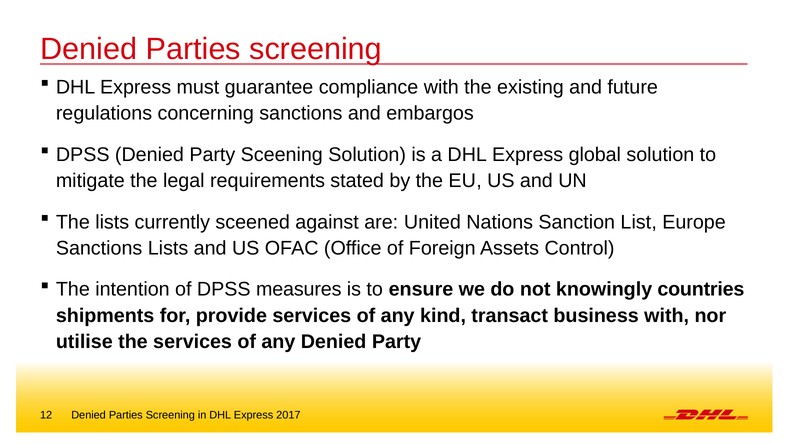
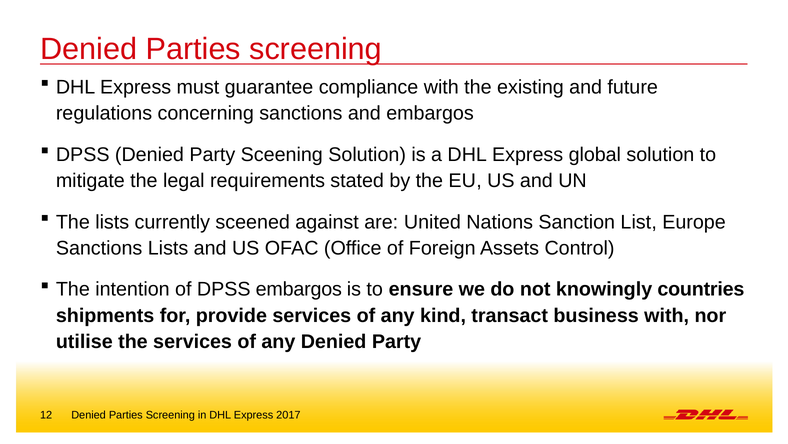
DPSS measures: measures -> embargos
